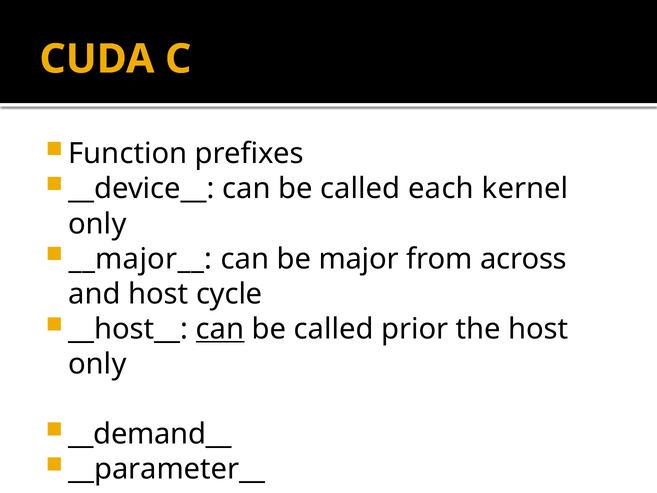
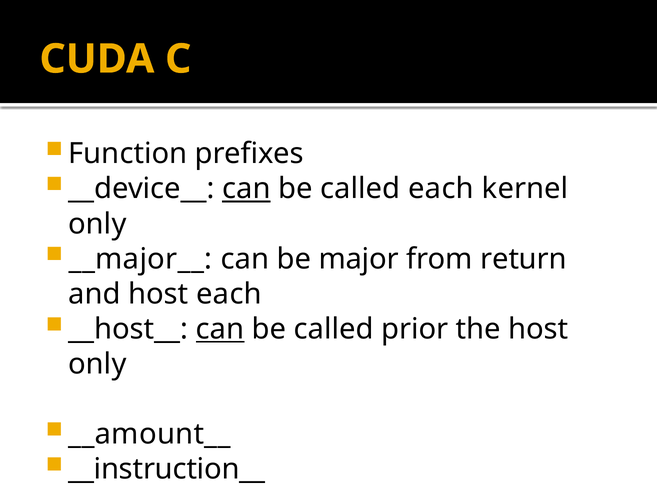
can at (246, 189) underline: none -> present
across: across -> return
host cycle: cycle -> each
__demand__: __demand__ -> __amount__
__parameter__: __parameter__ -> __instruction__
